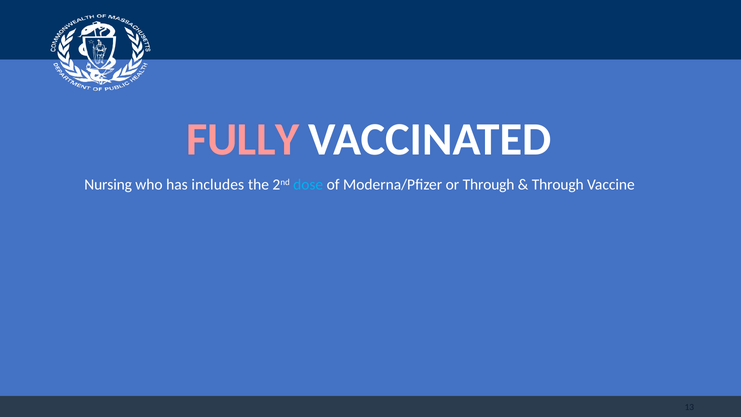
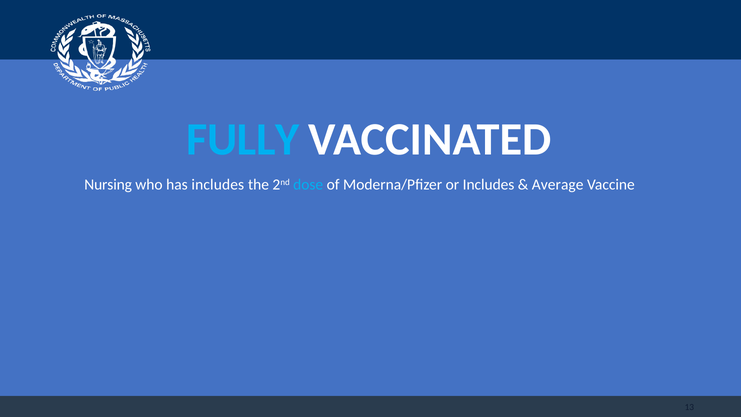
FULLY colour: pink -> light blue
or Through: Through -> Includes
Through at (558, 185): Through -> Average
